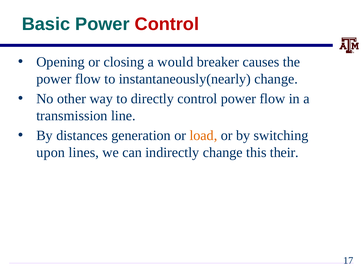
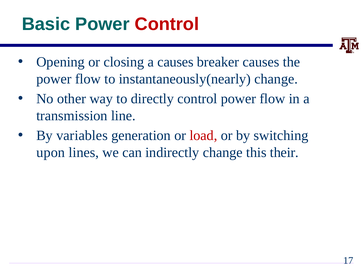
a would: would -> causes
distances: distances -> variables
load colour: orange -> red
